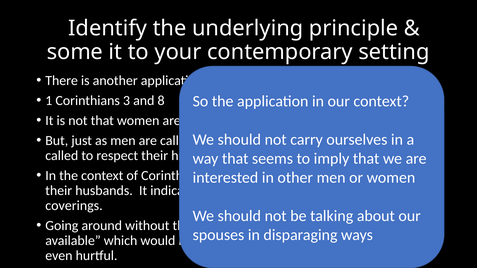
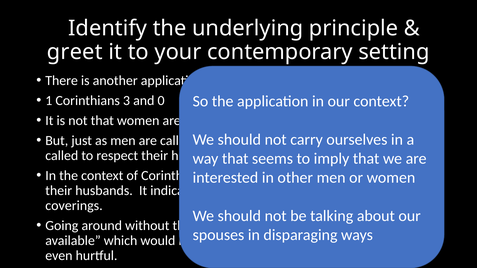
some: some -> greet
8: 8 -> 0
